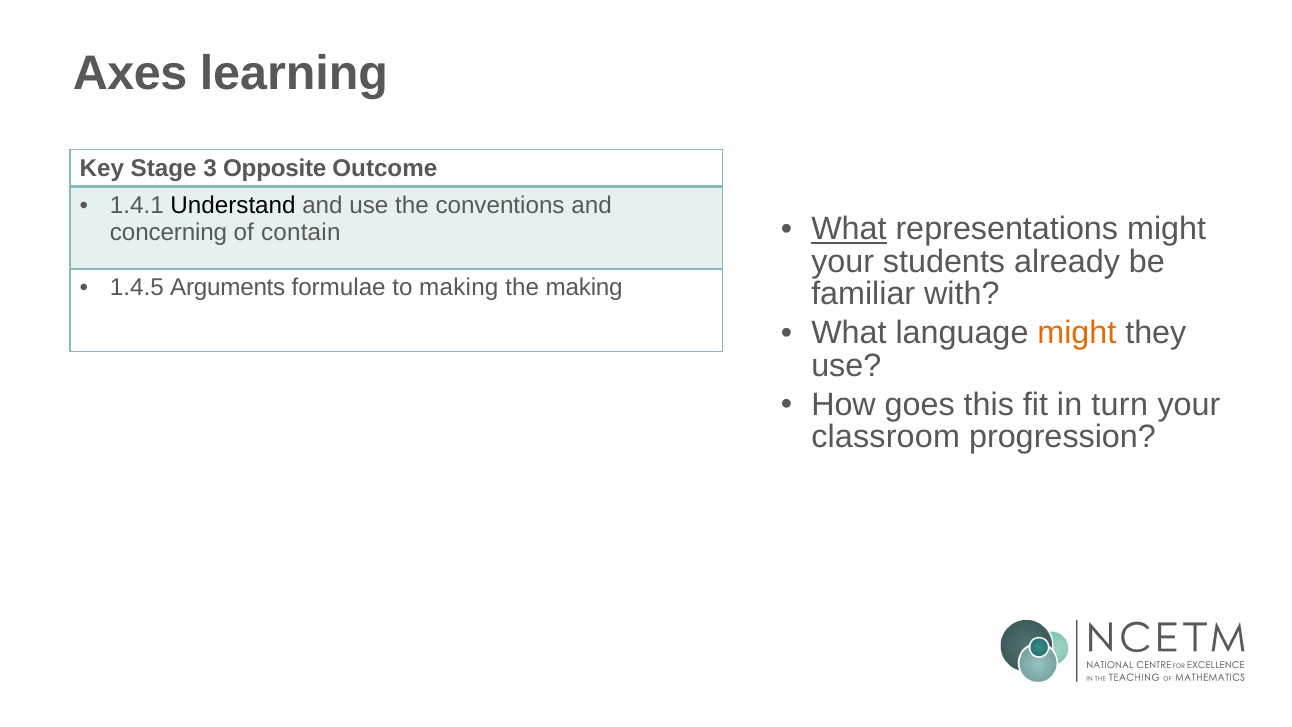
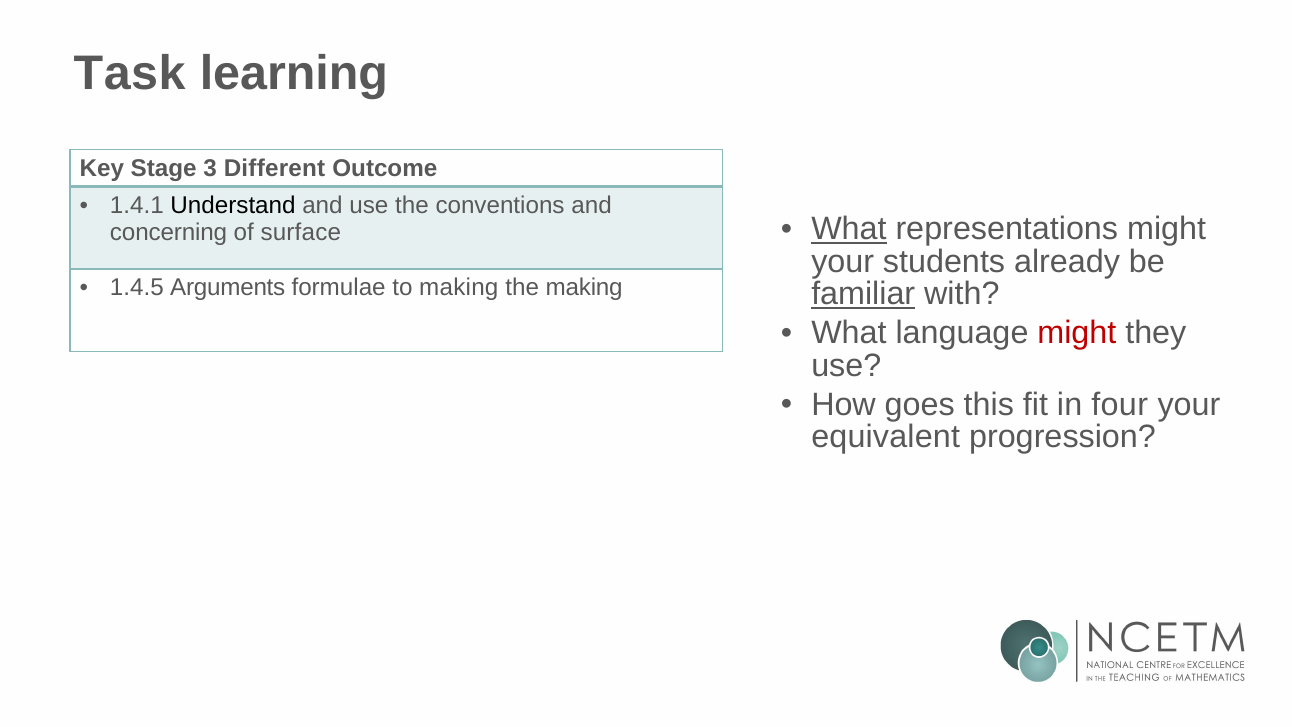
Axes: Axes -> Task
Opposite: Opposite -> Different
contain: contain -> surface
familiar underline: none -> present
might at (1077, 333) colour: orange -> red
turn: turn -> four
classroom: classroom -> equivalent
